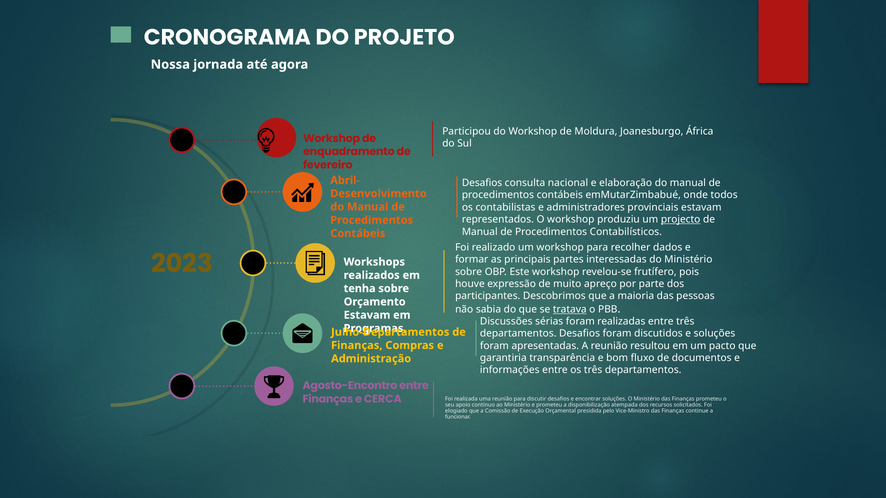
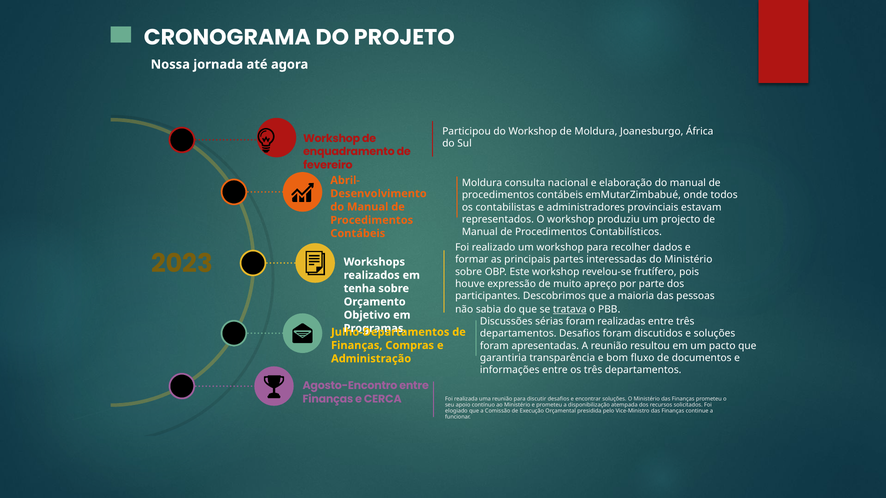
Desafios at (482, 183): Desafios -> Moldura
projecto underline: present -> none
Estavam at (367, 315): Estavam -> Objetivo
